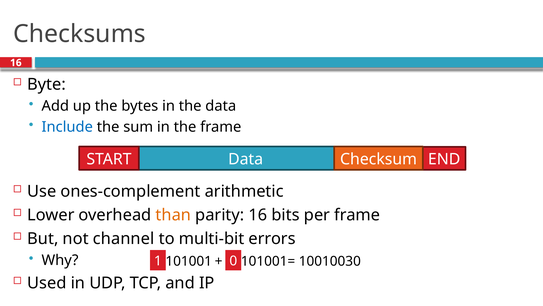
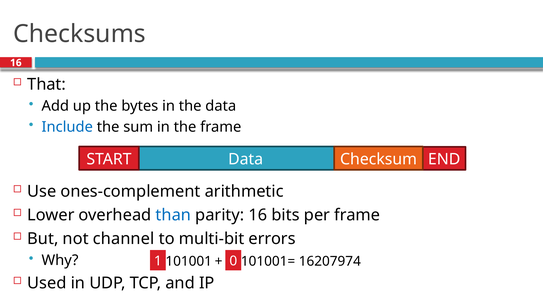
Byte: Byte -> That
than colour: orange -> blue
10010030: 10010030 -> 16207974
